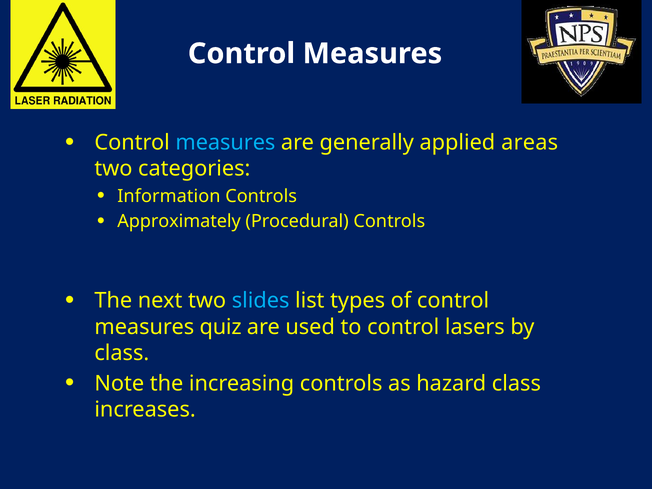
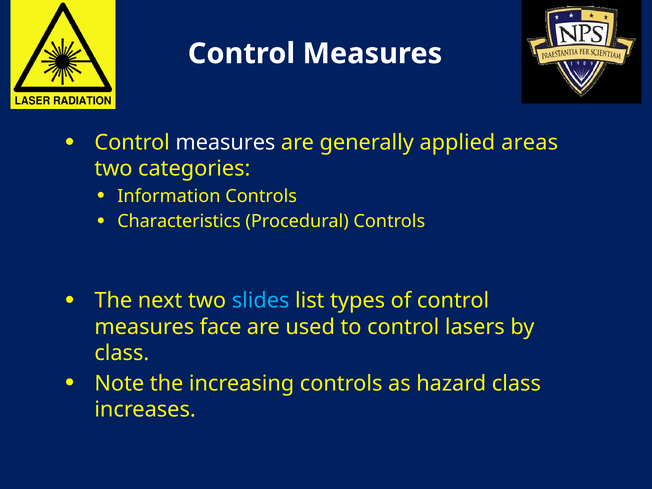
measures at (225, 143) colour: light blue -> white
Approximately: Approximately -> Characteristics
quiz: quiz -> face
